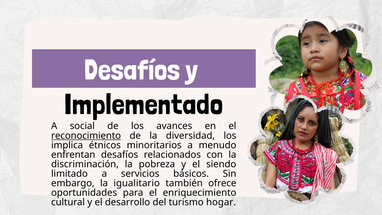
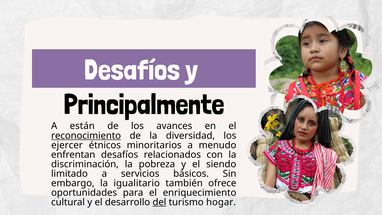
Implementado: Implementado -> Principalmente
social: social -> están
implica: implica -> ejercer
del underline: none -> present
